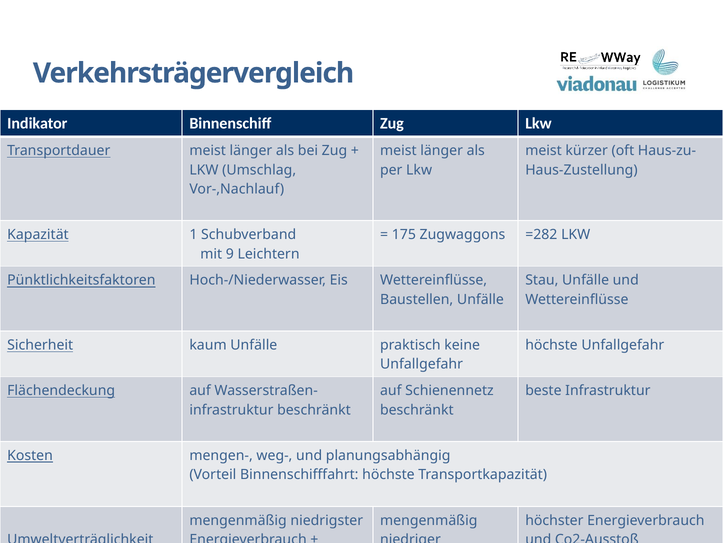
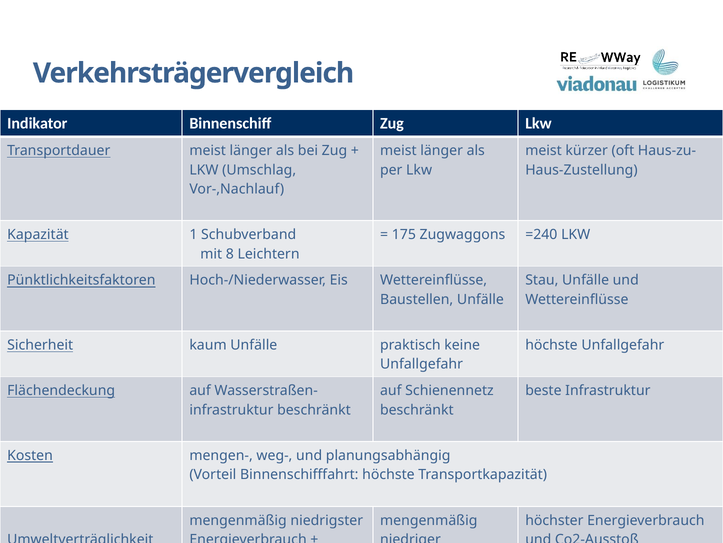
=282: =282 -> =240
9: 9 -> 8
